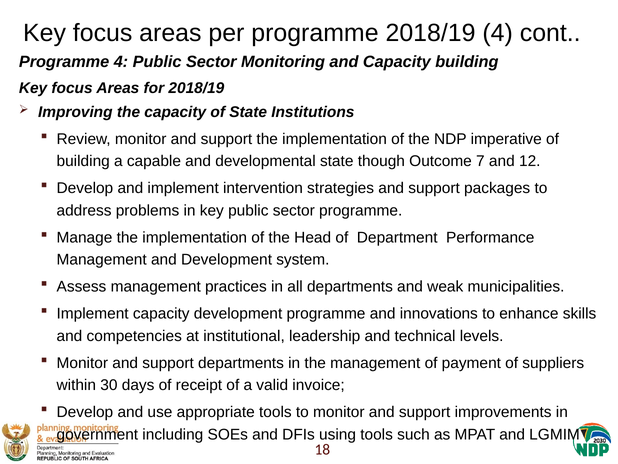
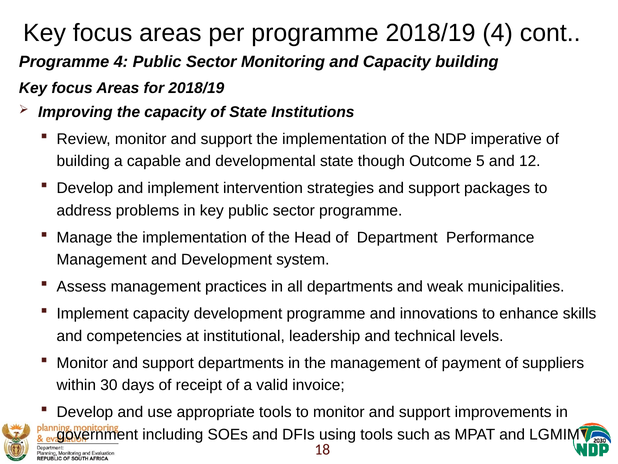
7: 7 -> 5
